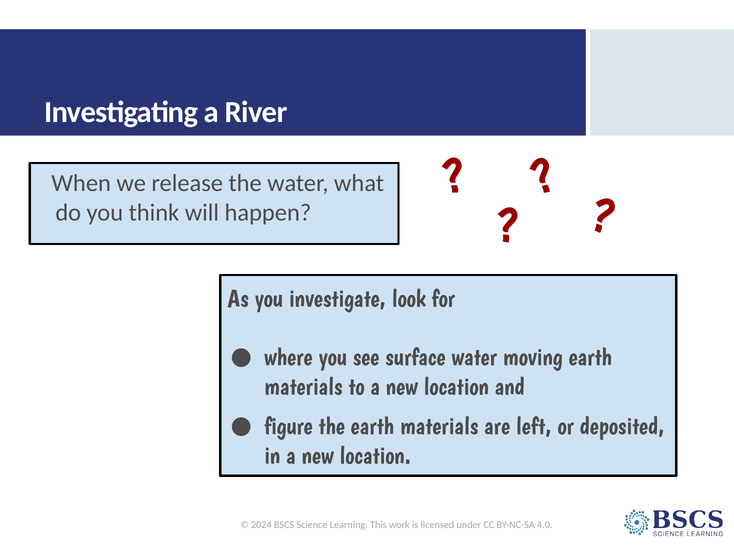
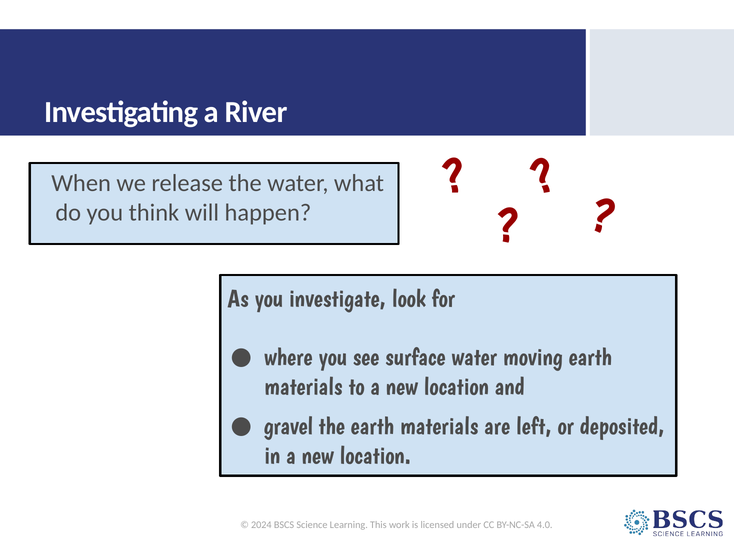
figure: figure -> gravel
